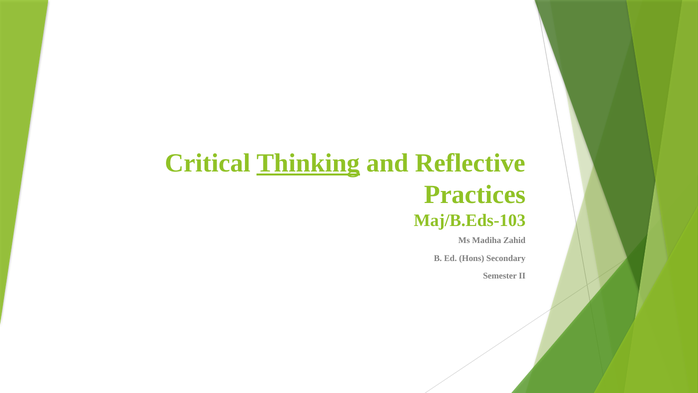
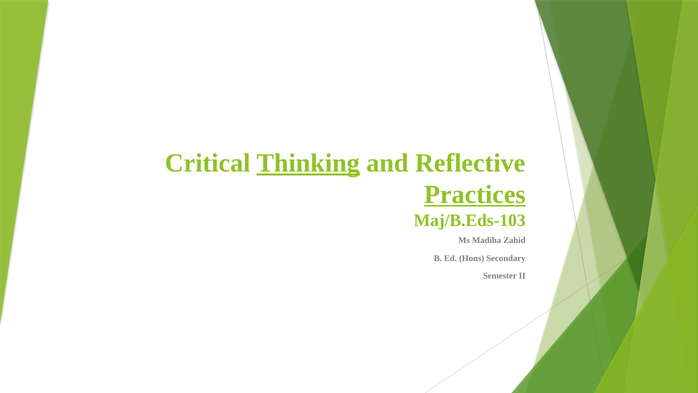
Practices underline: none -> present
